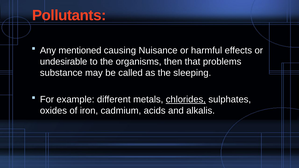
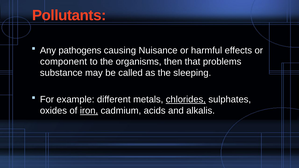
mentioned: mentioned -> pathogens
undesirable: undesirable -> component
iron underline: none -> present
